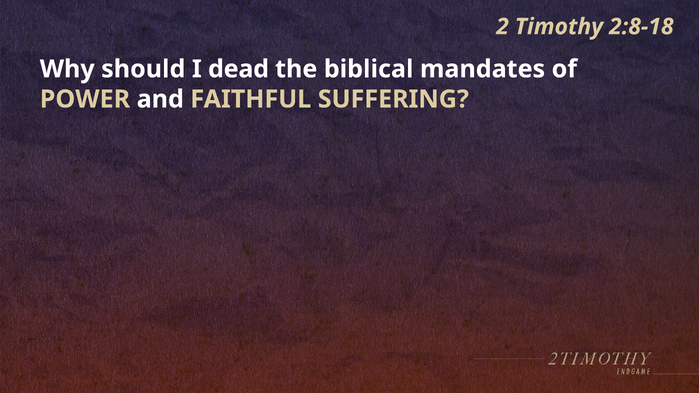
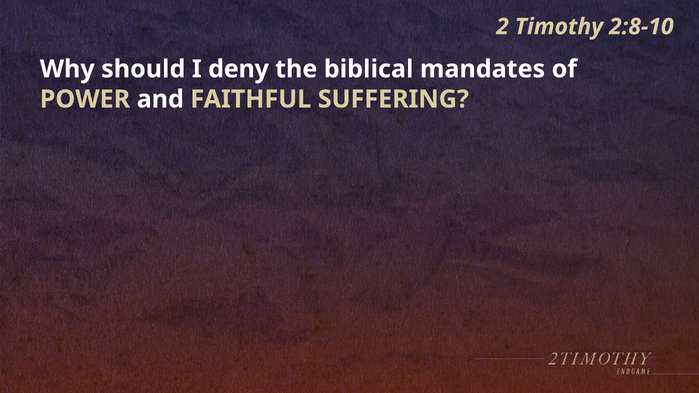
2:8-18: 2:8-18 -> 2:8-10
dead: dead -> deny
